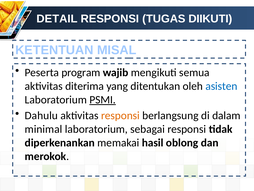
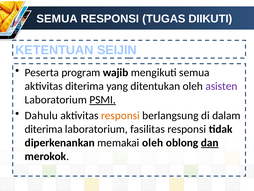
DETAIL at (57, 19): DETAIL -> SEMUA
MISAL: MISAL -> SEIJIN
asisten colour: blue -> purple
minimal at (44, 129): minimal -> diterima
sebagai: sebagai -> fasilitas
memakai hasil: hasil -> oleh
dan underline: none -> present
